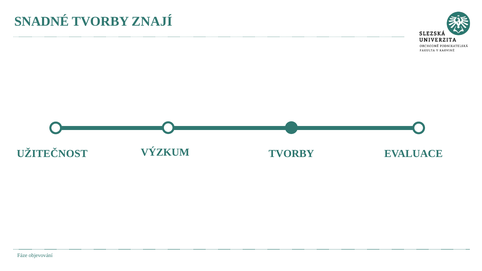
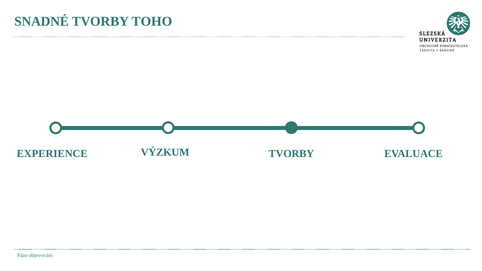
ZNAJÍ: ZNAJÍ -> TOHO
UŽITEČNOST: UŽITEČNOST -> EXPERIENCE
